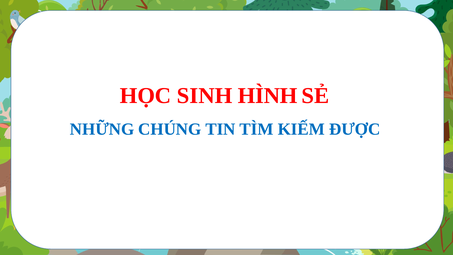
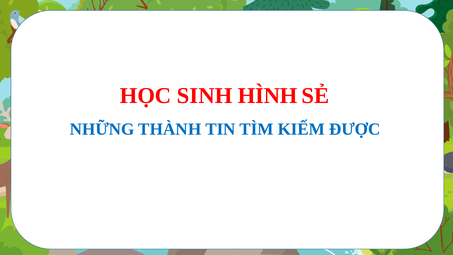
CHÚNG: CHÚNG -> THÀNH
